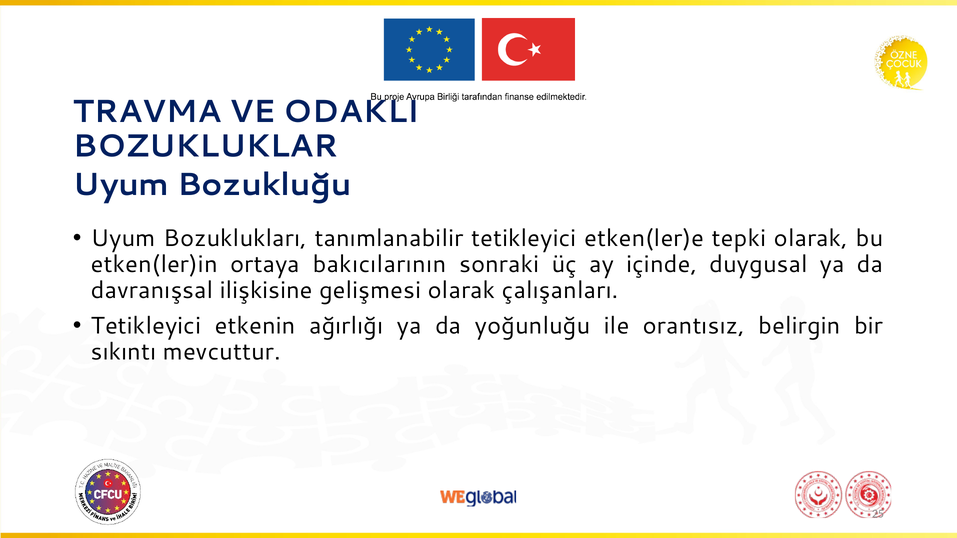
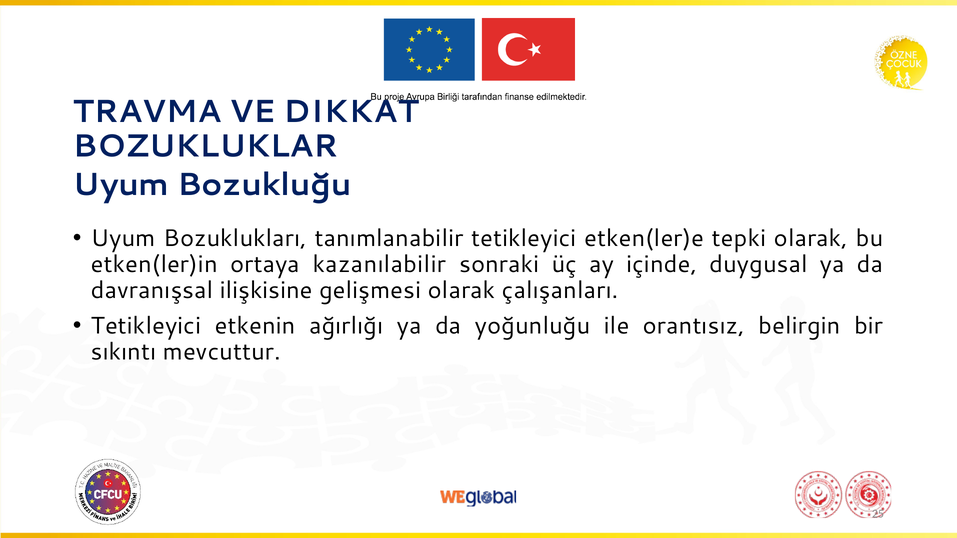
ODAKLI: ODAKLI -> DIKKAT
bakıcılarının: bakıcılarının -> kazanılabilir
